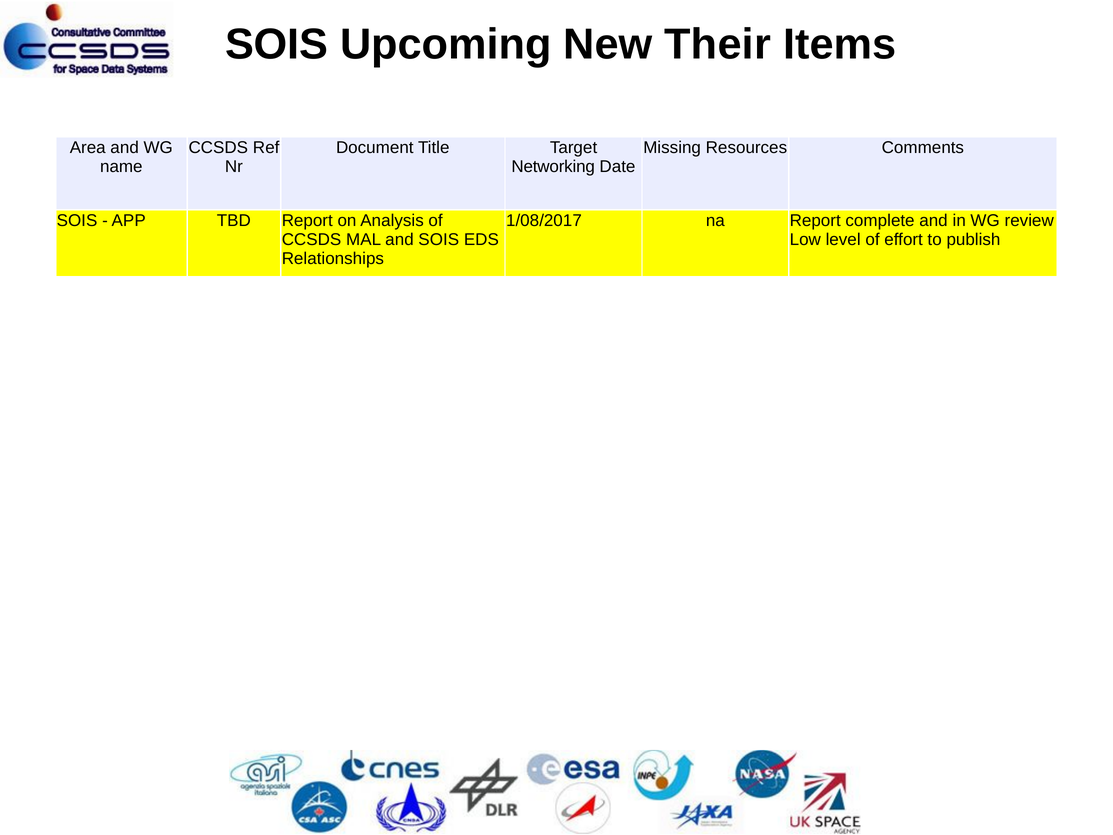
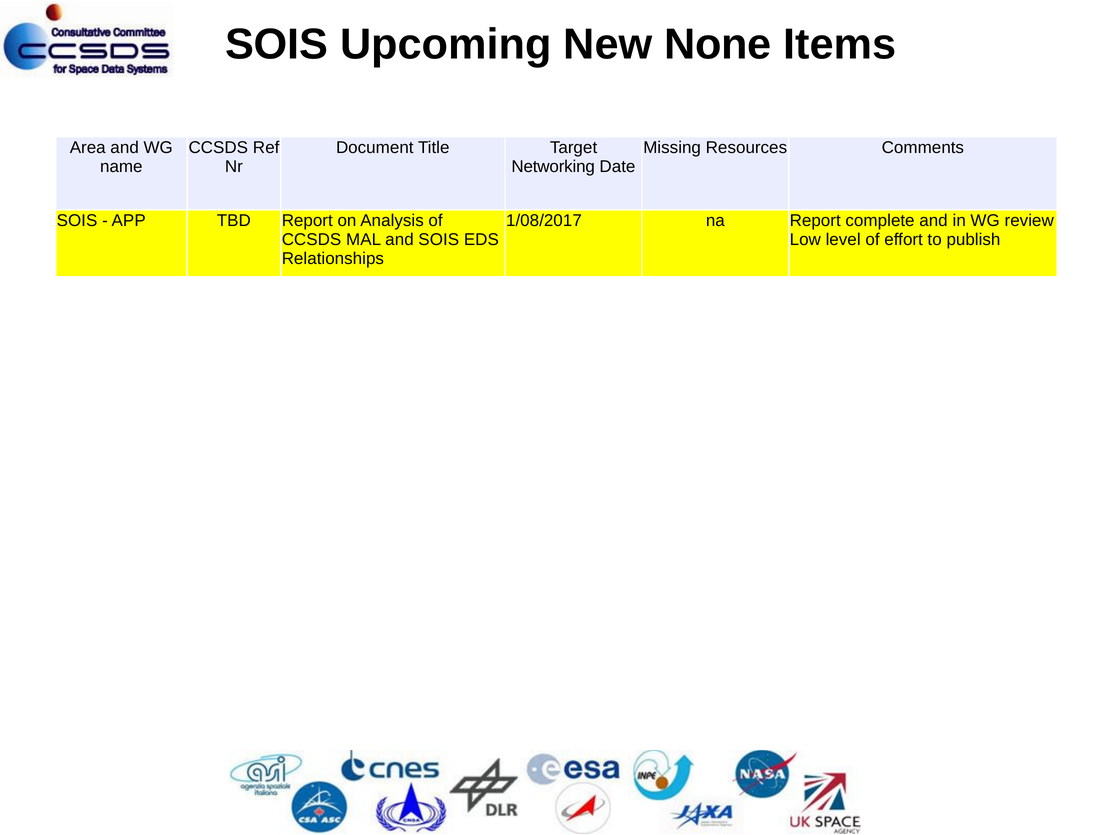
Their: Their -> None
